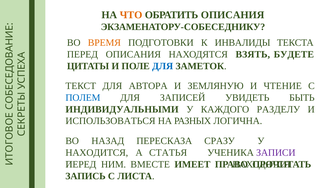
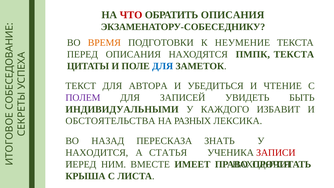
ЧТО colour: orange -> red
ИНВАЛИДЫ: ИНВАЛИДЫ -> НЕУМЕНИЕ
БУДЕТЕ at (294, 54): БУДЕТЕ -> ТЕКСТА
ВЗЯТЬ: ВЗЯТЬ -> ПМПК
ЗЕМЛЯНУЮ: ЗЕМЛЯНУЮ -> УБЕДИТЬСЯ
ПОЛЕМ colour: blue -> purple
РАЗДЕЛУ: РАЗДЕЛУ -> ИЗБАВИТ
ИСПОЛЬЗОВАТЬСЯ: ИСПОЛЬЗОВАТЬСЯ -> ОБСТОЯТЕЛЬСТВА
ЛОГИЧНА: ЛОГИЧНА -> ЛЕКСИКА
СРАЗУ: СРАЗУ -> ЗНАТЬ
ЗАПИСИ colour: purple -> red
ЗАПИСЬ: ЗАПИСЬ -> КРЫША
